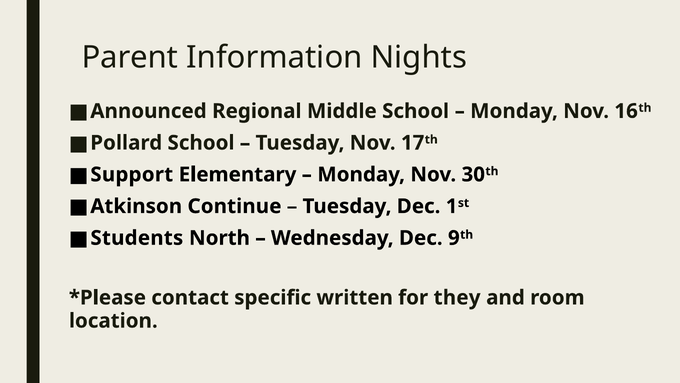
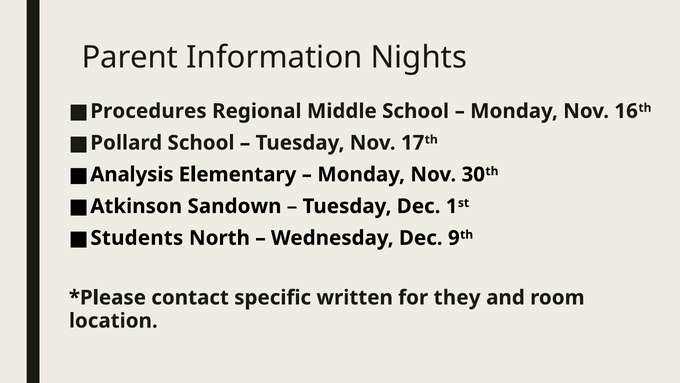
Announced: Announced -> Procedures
Support: Support -> Analysis
Continue: Continue -> Sandown
